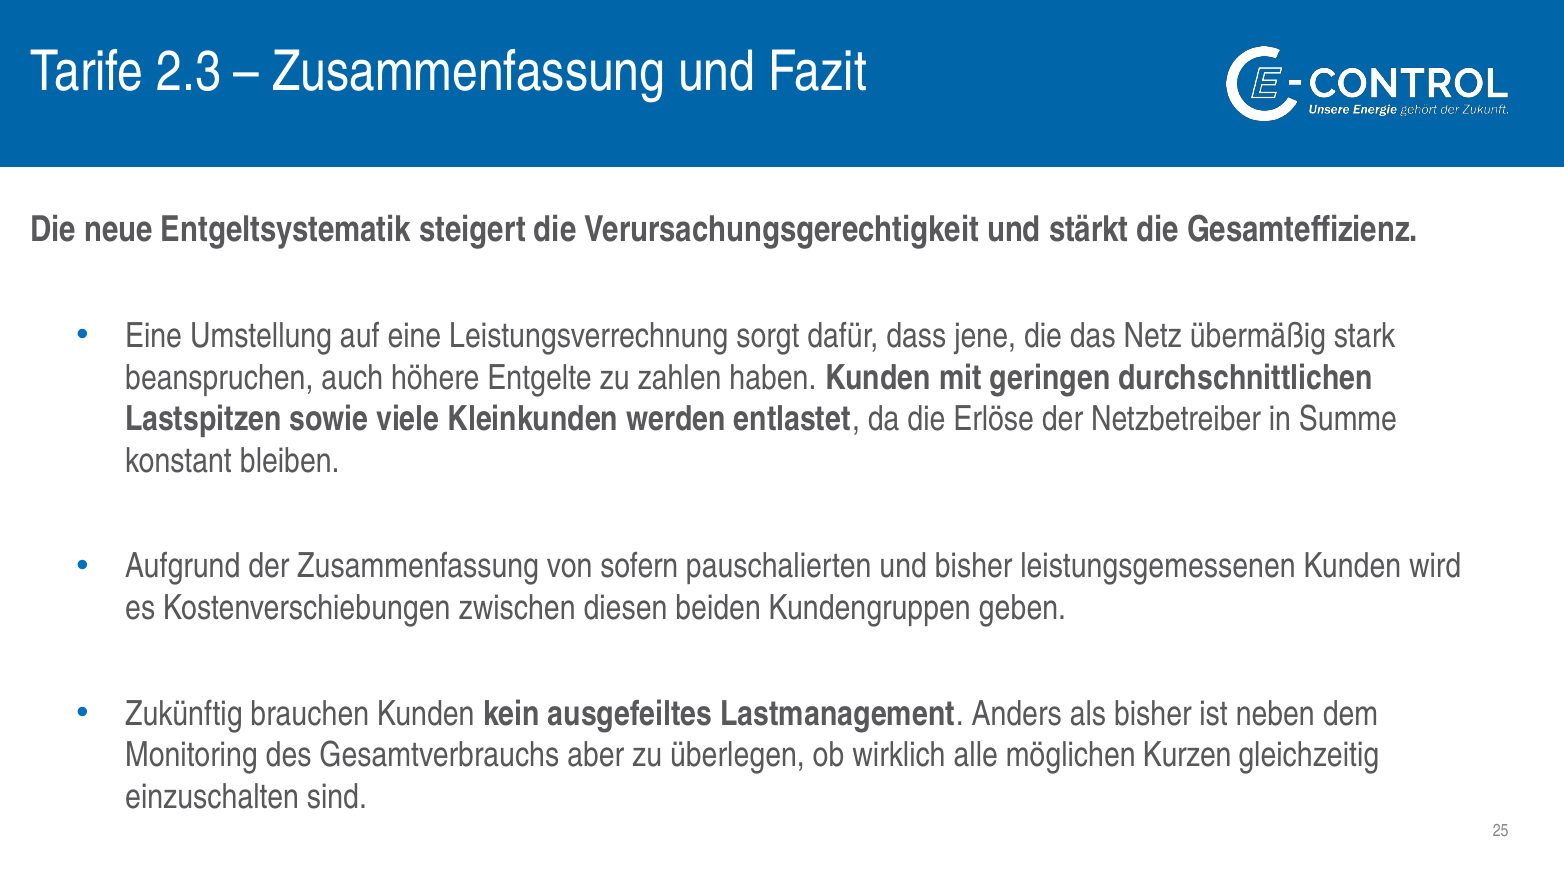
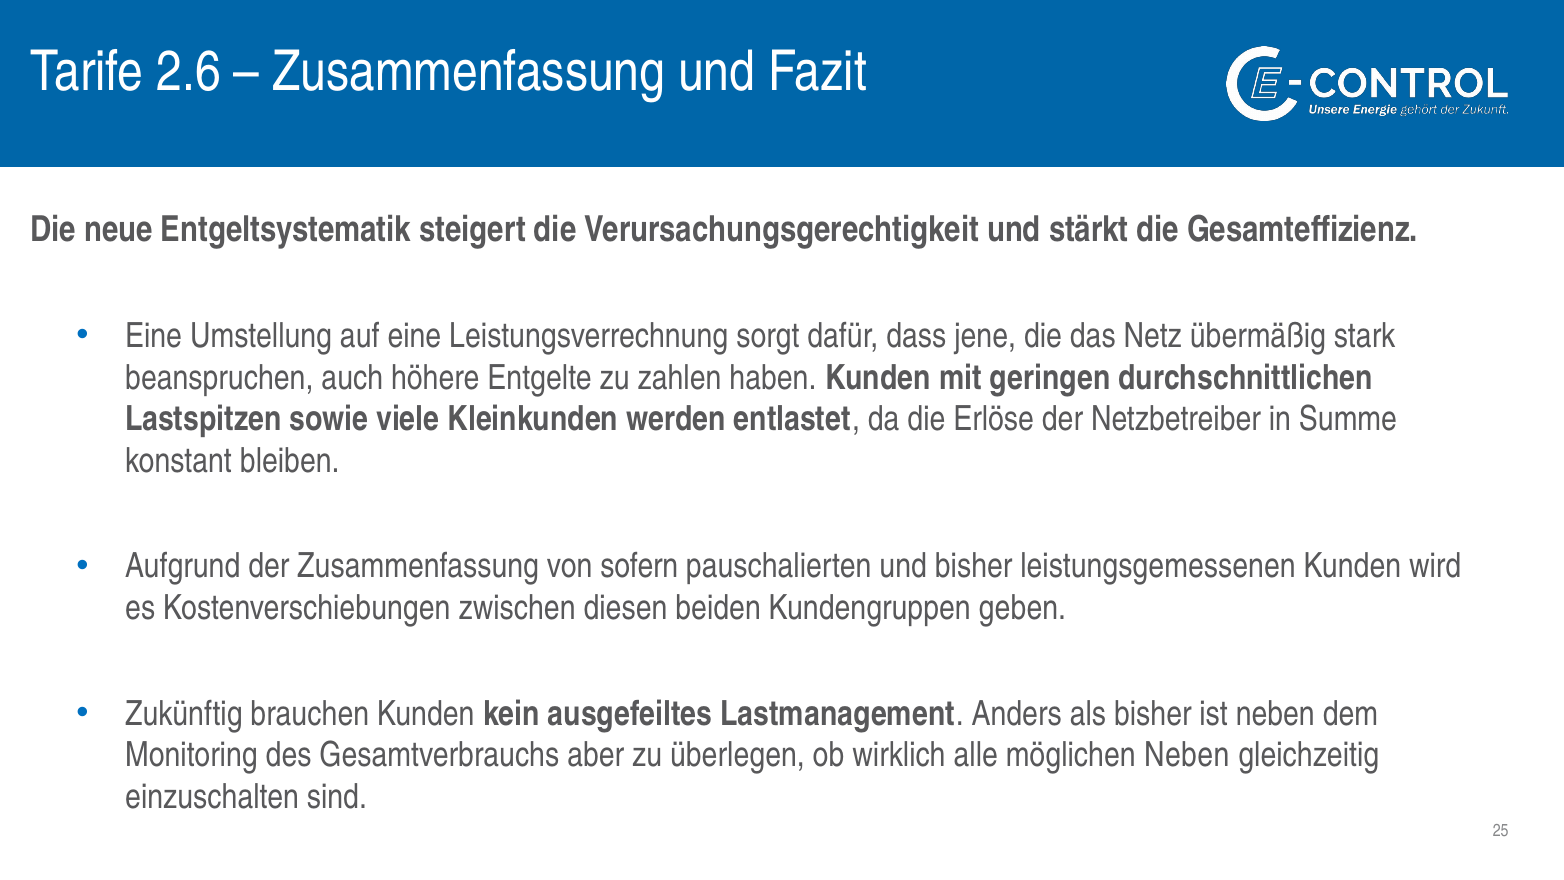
2.3: 2.3 -> 2.6
möglichen Kurzen: Kurzen -> Neben
